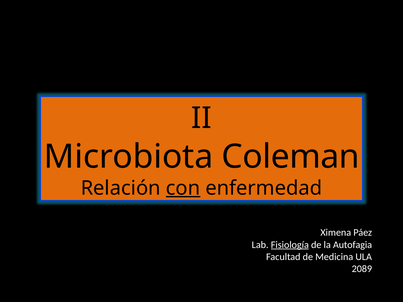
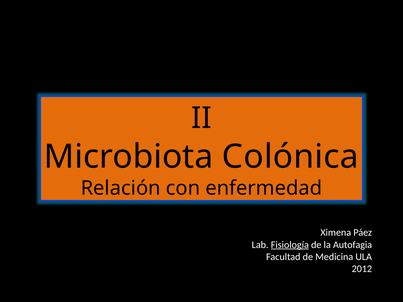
Coleman: Coleman -> Colónica
con underline: present -> none
2089: 2089 -> 2012
